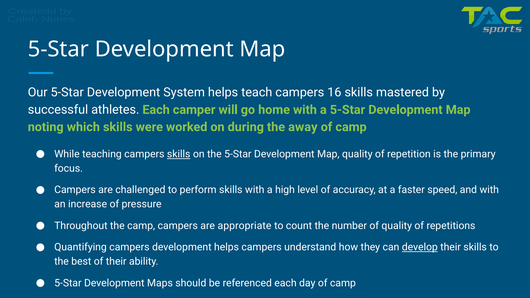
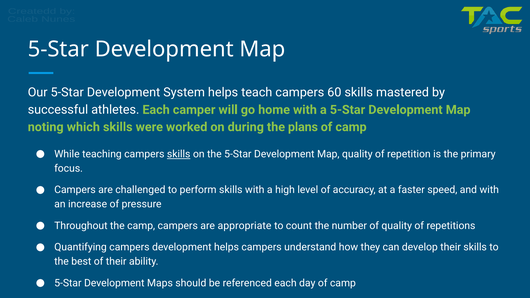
16: 16 -> 60
away: away -> plans
develop underline: present -> none
